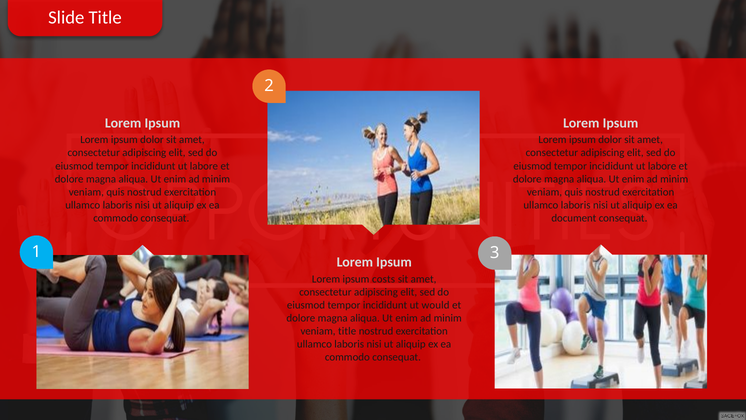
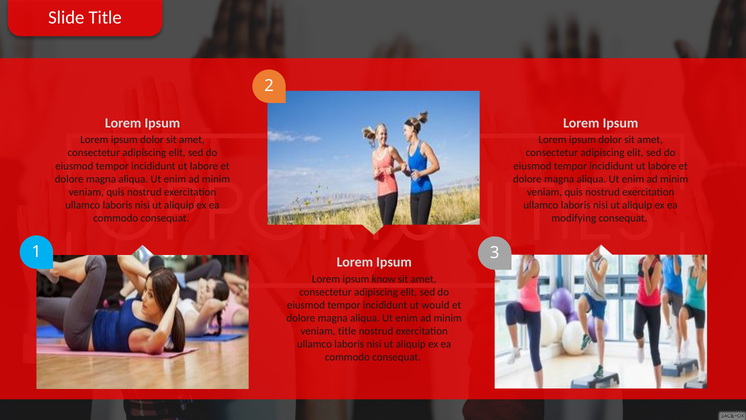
document: document -> modifying
costs: costs -> know
